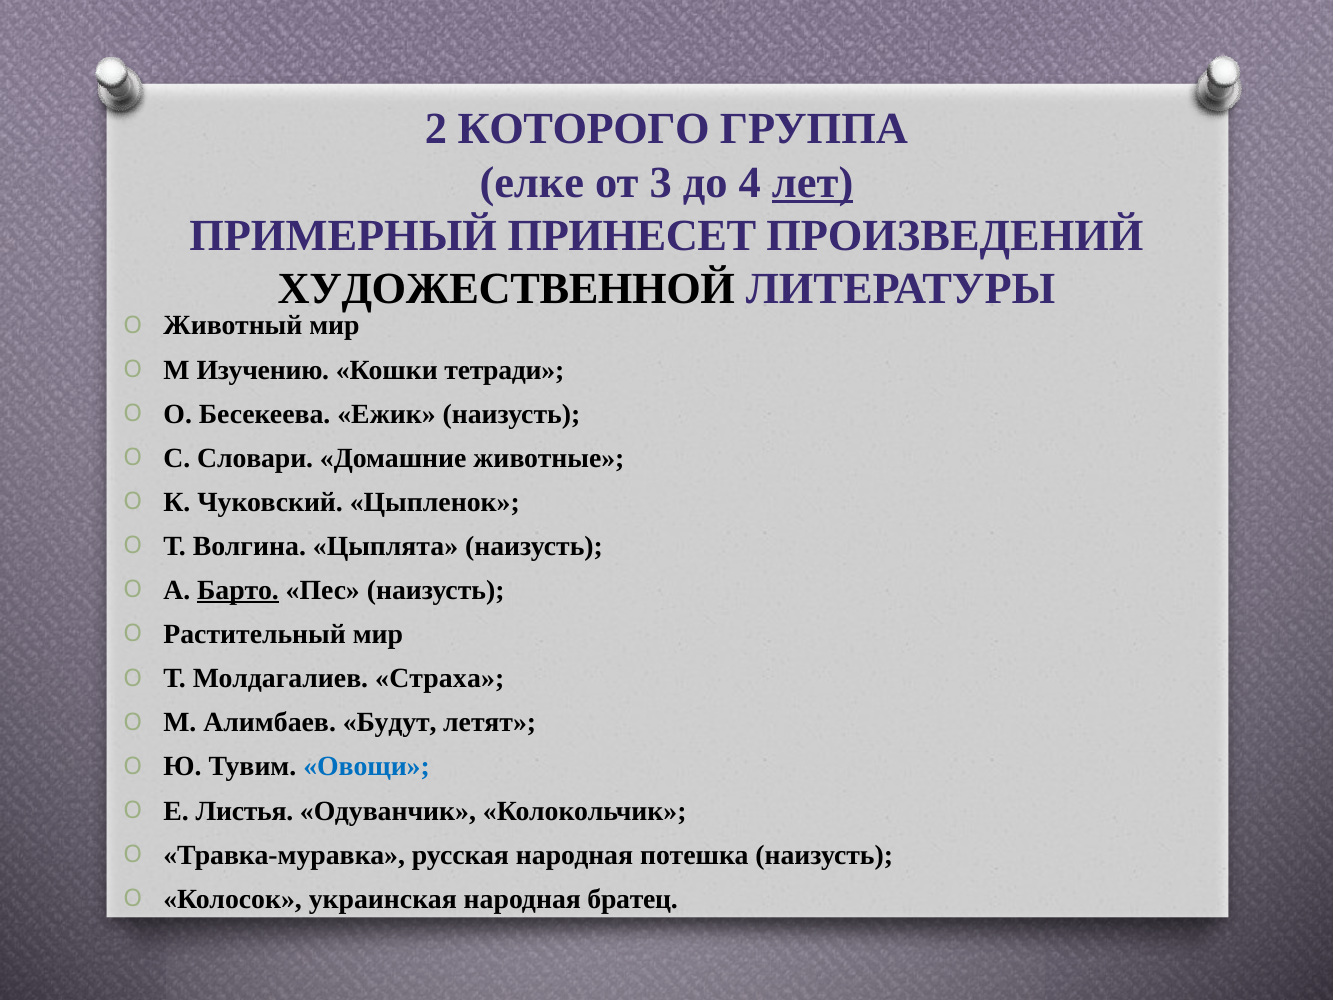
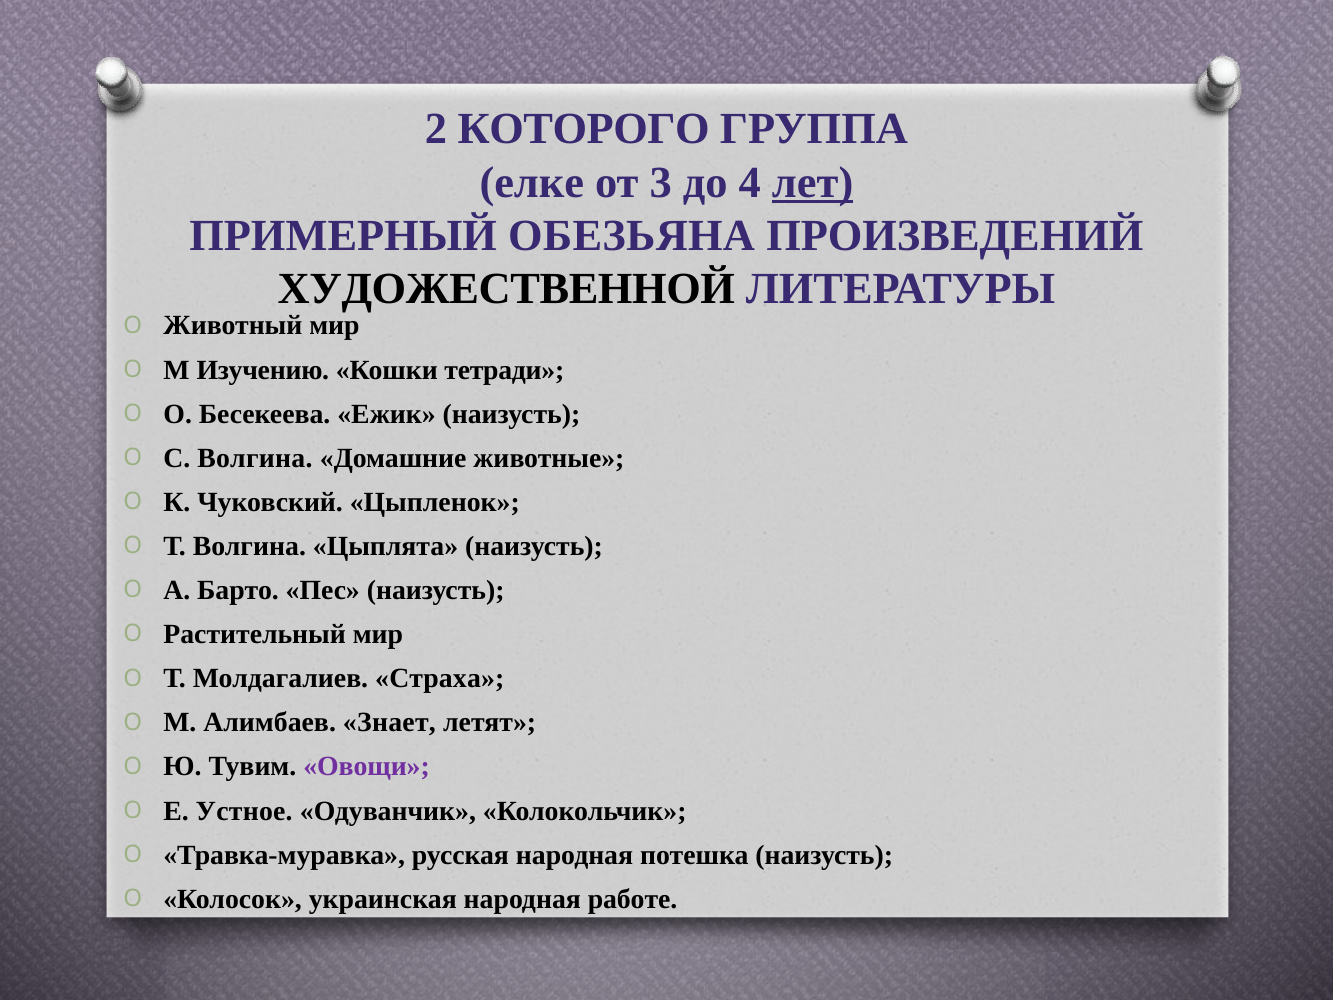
ПРИНЕСЕТ: ПРИНЕСЕТ -> ОБЕЗЬЯНА
С Словари: Словари -> Волгина
Барто underline: present -> none
Будут: Будут -> Знает
Овощи colour: blue -> purple
Листья: Листья -> Устное
братец: братец -> работе
